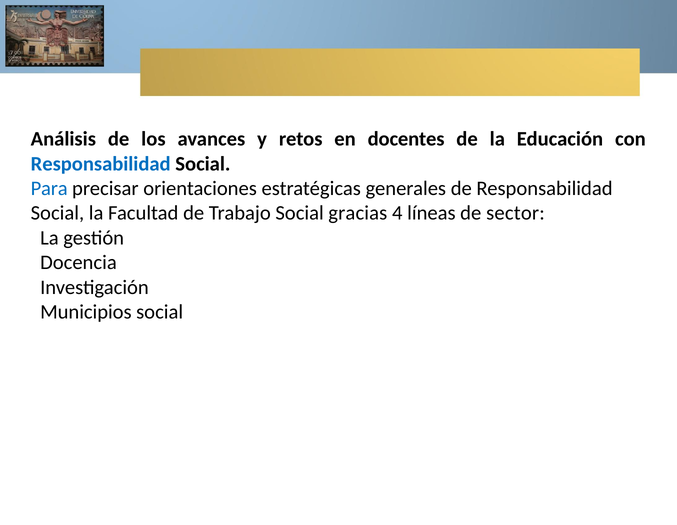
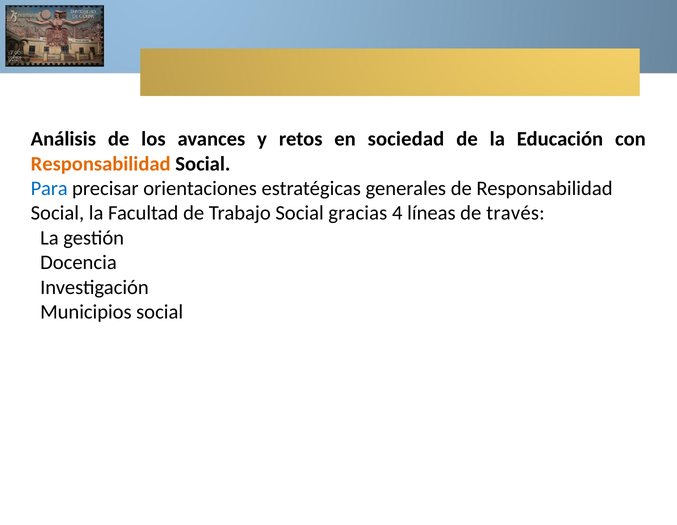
docentes: docentes -> sociedad
Responsabilidad at (101, 164) colour: blue -> orange
sector: sector -> través
